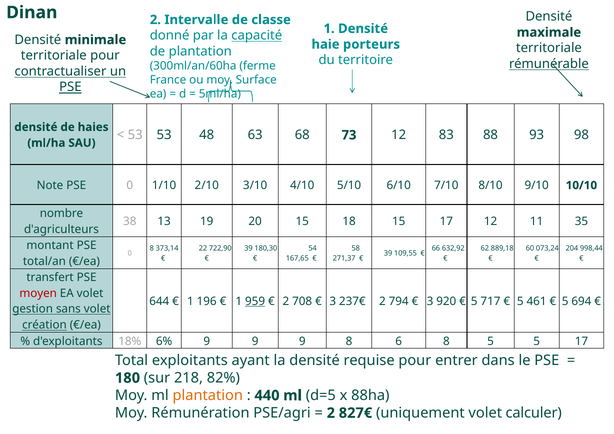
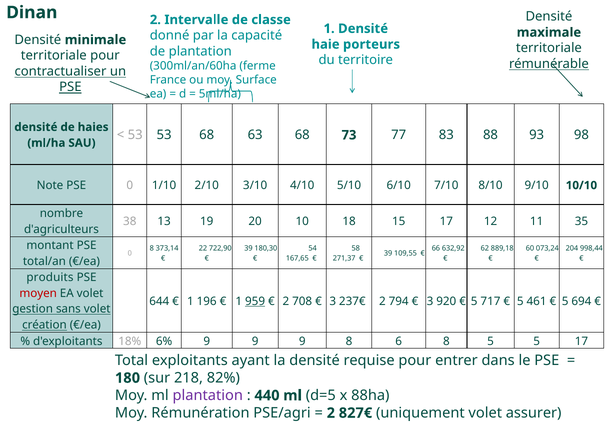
capacité underline: present -> none
53 48: 48 -> 68
73 12: 12 -> 77
20 15: 15 -> 10
transfert: transfert -> produits
plantation at (208, 396) colour: orange -> purple
calculer: calculer -> assurer
